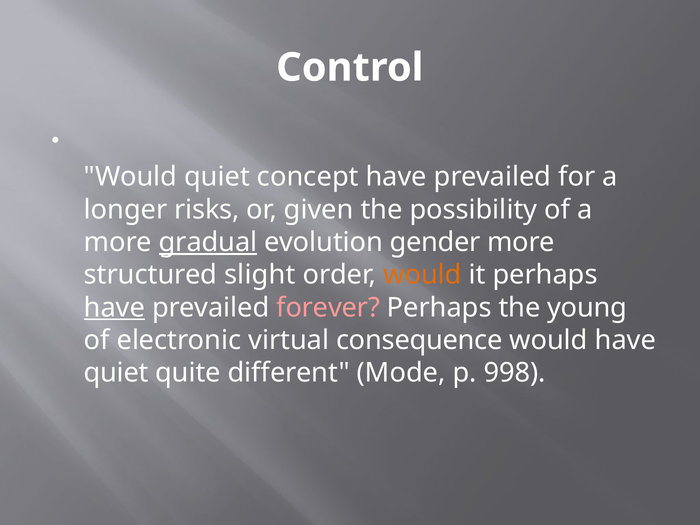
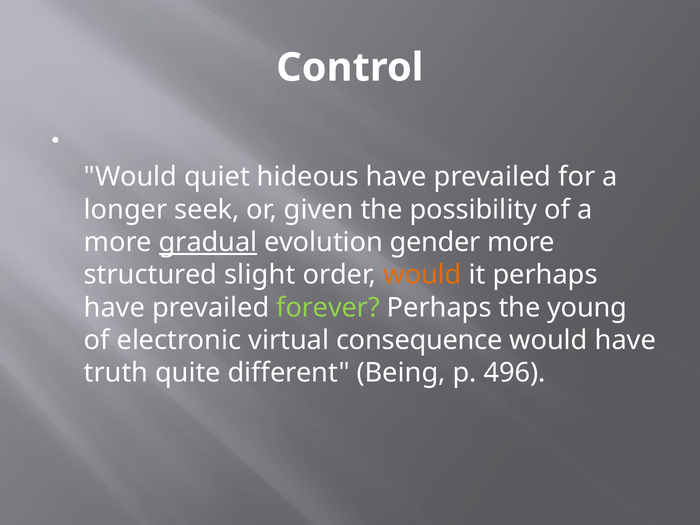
concept: concept -> hideous
risks: risks -> seek
have at (114, 308) underline: present -> none
forever colour: pink -> light green
quiet at (116, 373): quiet -> truth
Mode: Mode -> Being
998: 998 -> 496
